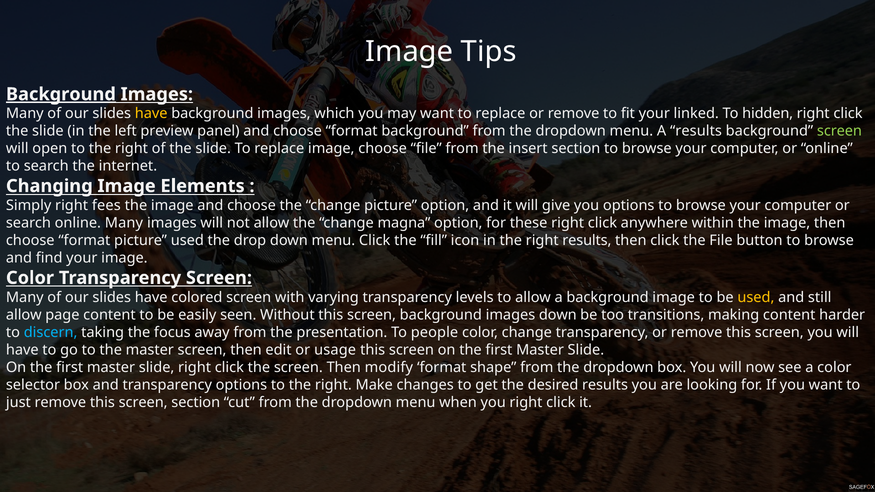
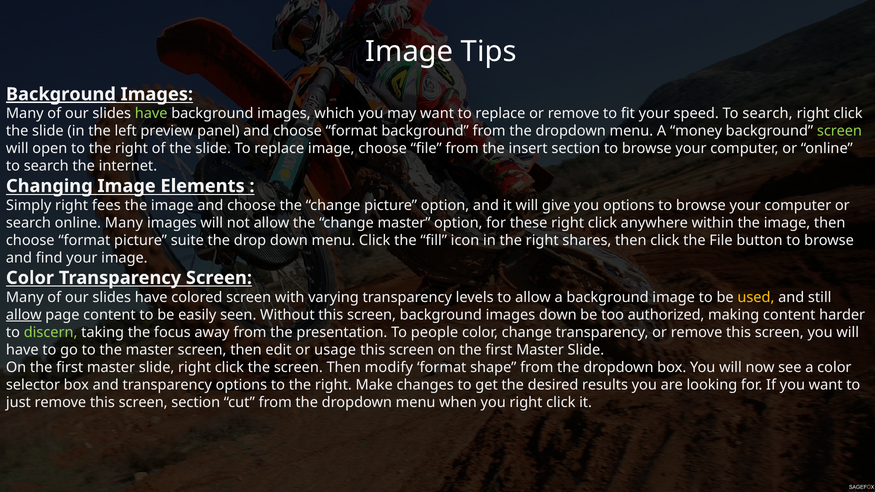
have at (151, 114) colour: yellow -> light green
linked: linked -> speed
hidden at (768, 114): hidden -> search
A results: results -> money
change magna: magna -> master
picture used: used -> suite
right results: results -> shares
allow at (24, 315) underline: none -> present
transitions: transitions -> authorized
discern colour: light blue -> light green
